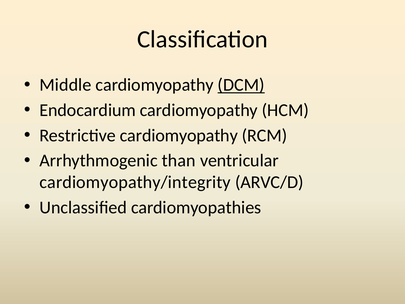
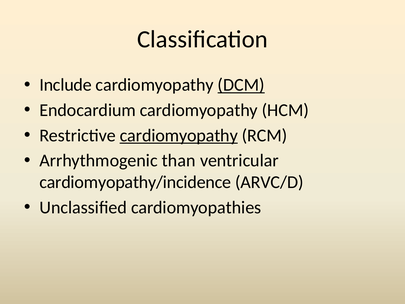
Middle: Middle -> Include
cardiomyopathy at (179, 135) underline: none -> present
cardiomyopathy/integrity: cardiomyopathy/integrity -> cardiomyopathy/incidence
